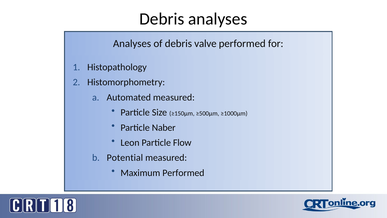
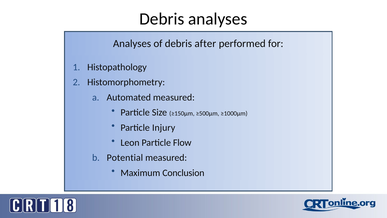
valve: valve -> after
Naber: Naber -> Injury
Maximum Performed: Performed -> Conclusion
